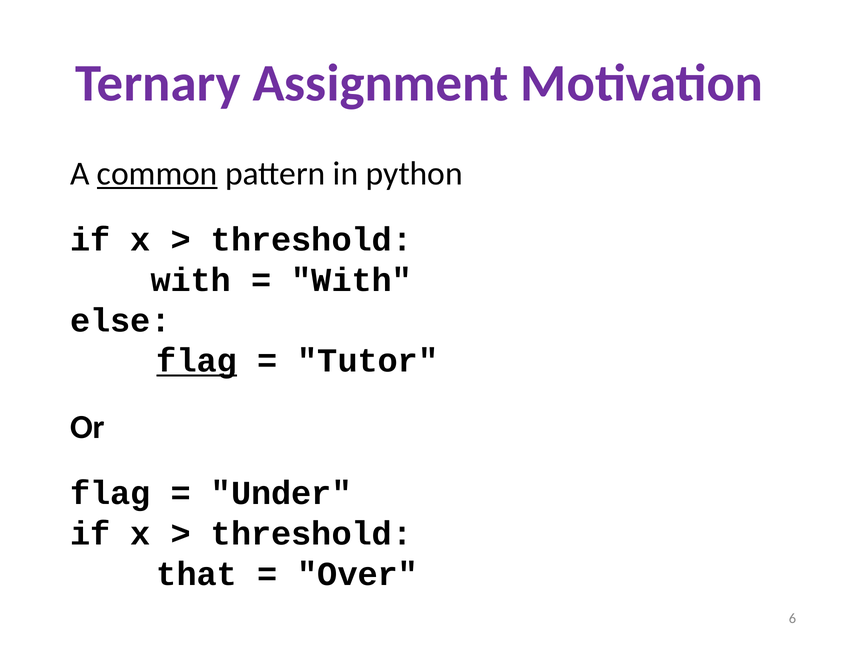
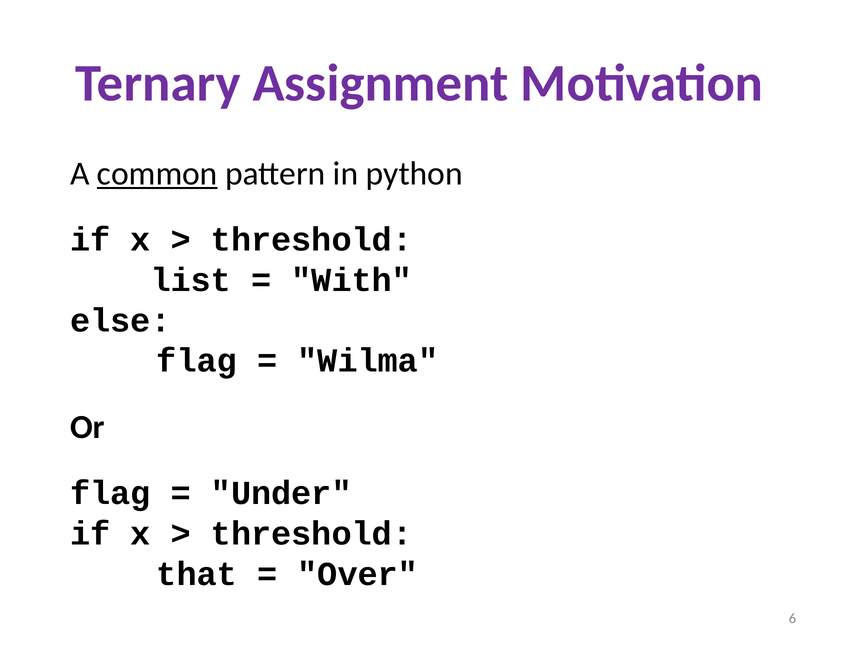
with at (191, 280): with -> list
flag at (197, 361) underline: present -> none
Tutor: Tutor -> Wilma
